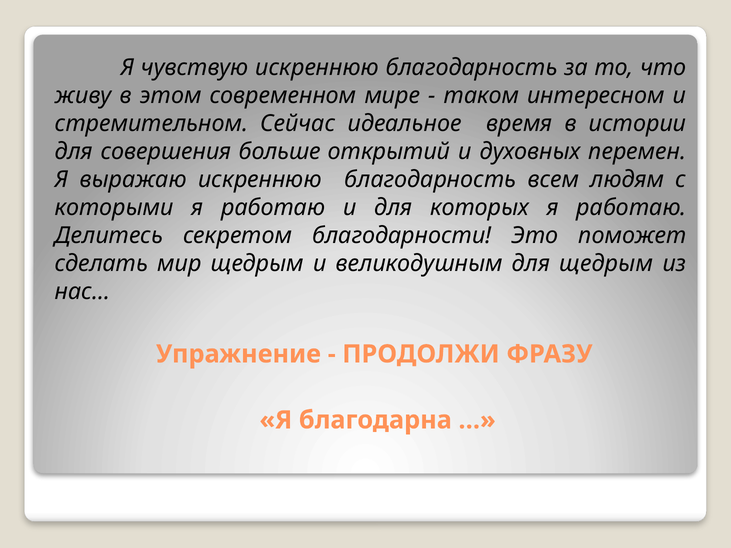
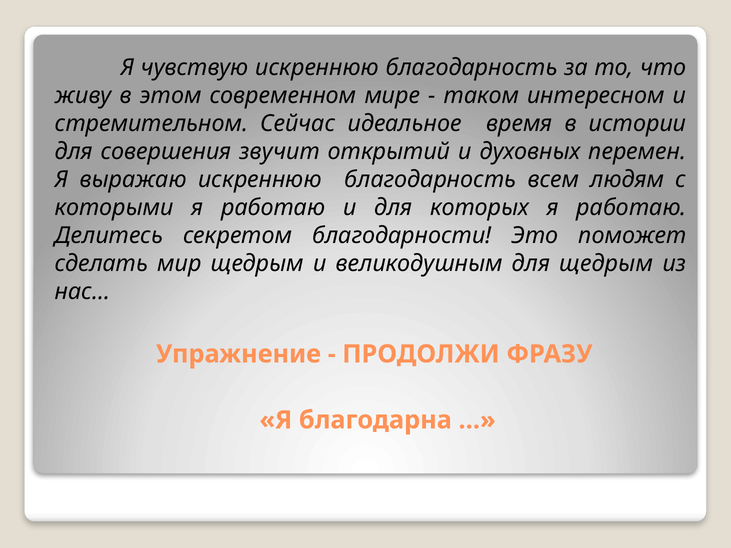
больше: больше -> звучит
